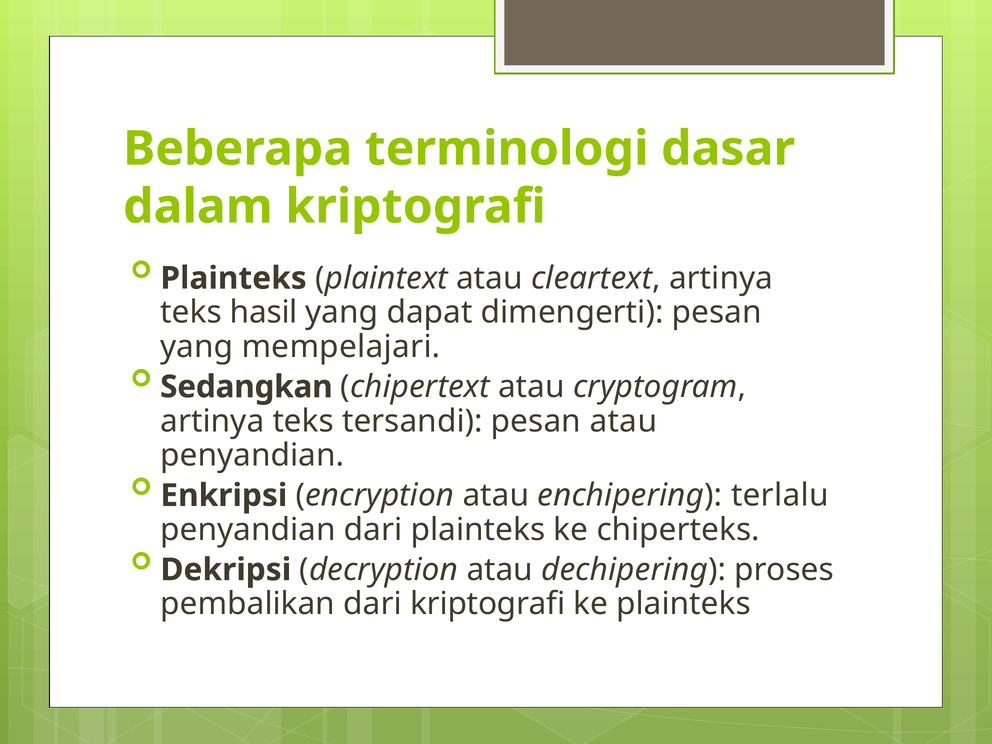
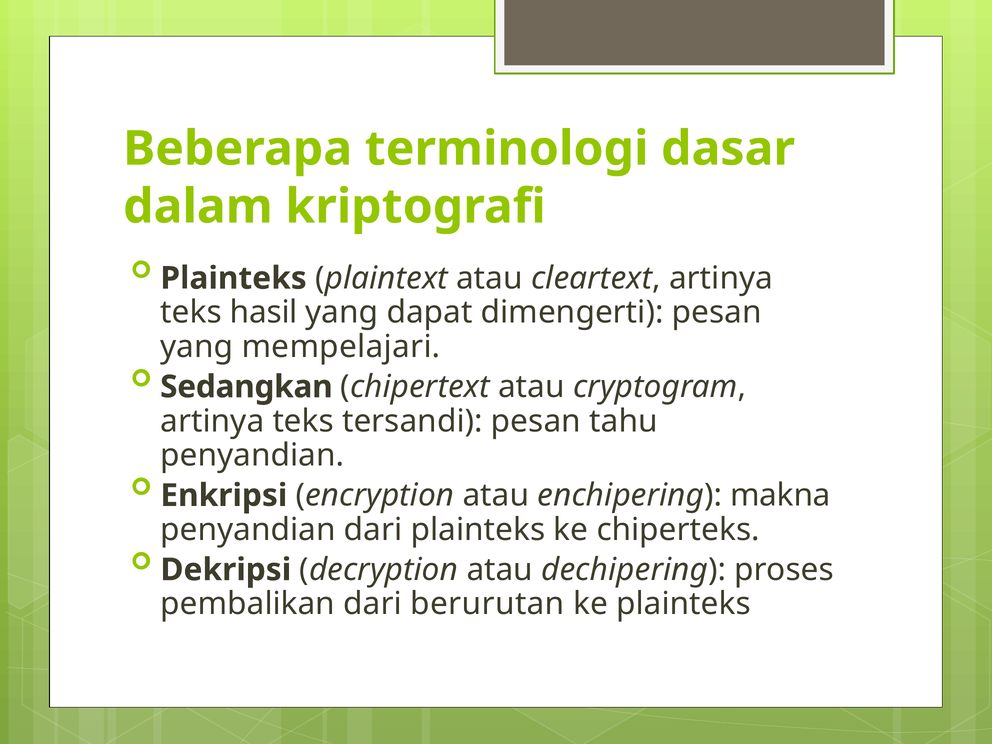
pesan atau: atau -> tahu
terlalu: terlalu -> makna
dari kriptografi: kriptografi -> berurutan
